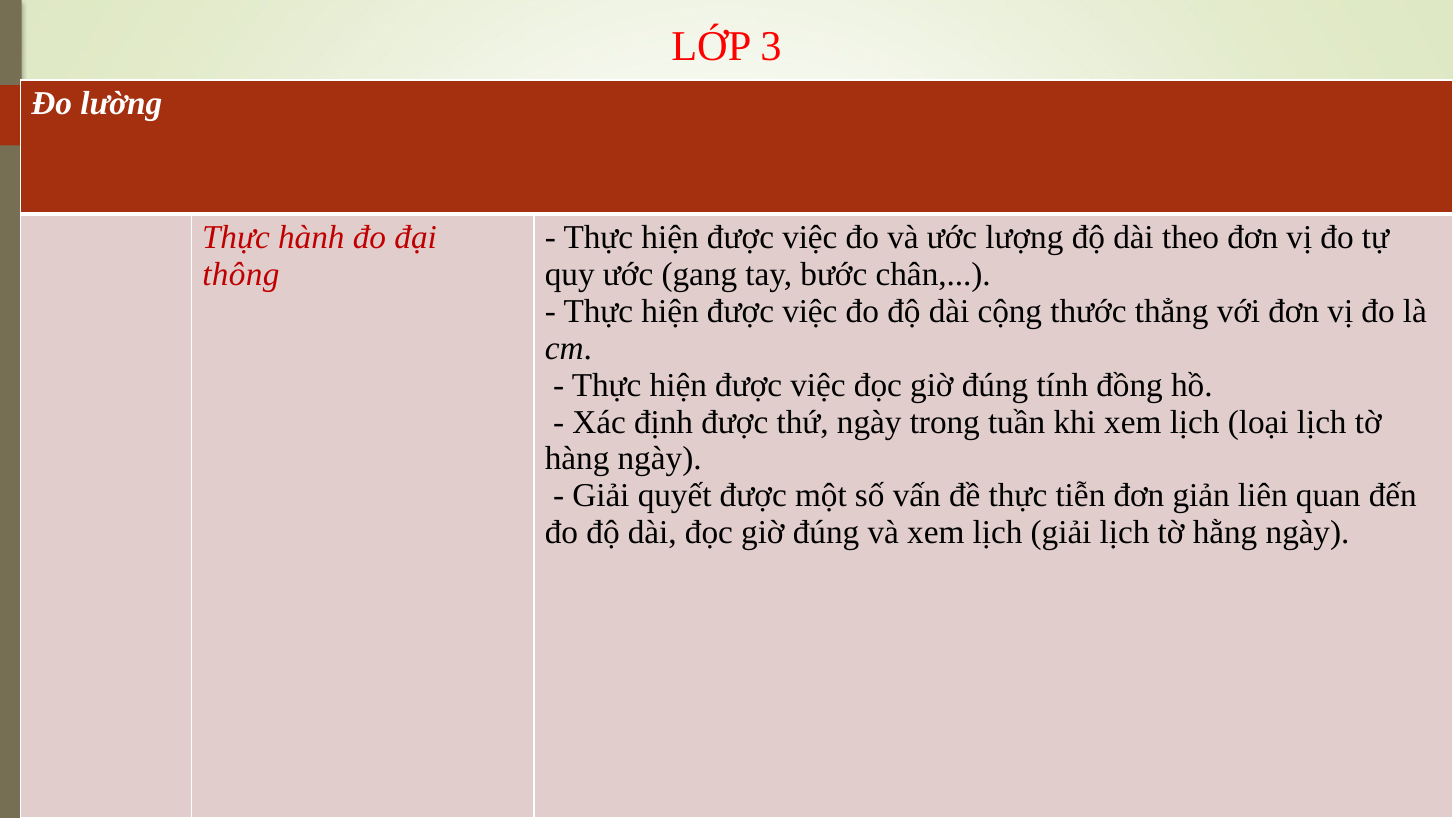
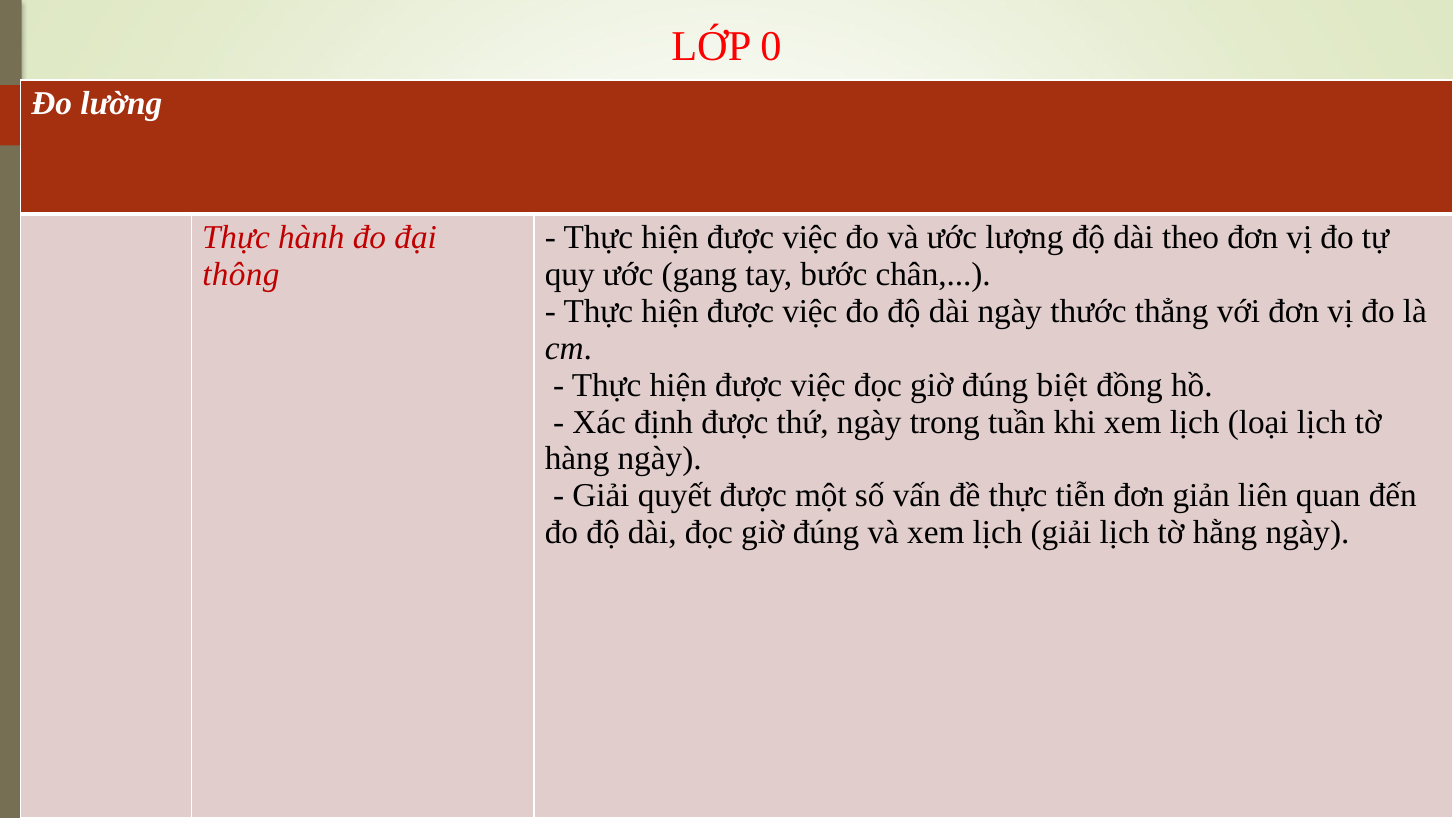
3: 3 -> 0
dài cộng: cộng -> ngày
tính: tính -> biệt
